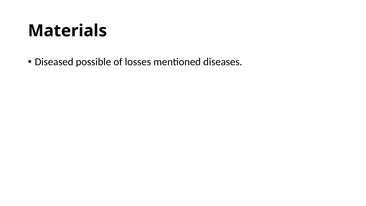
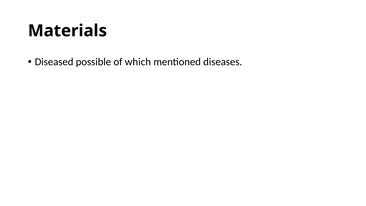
losses: losses -> which
